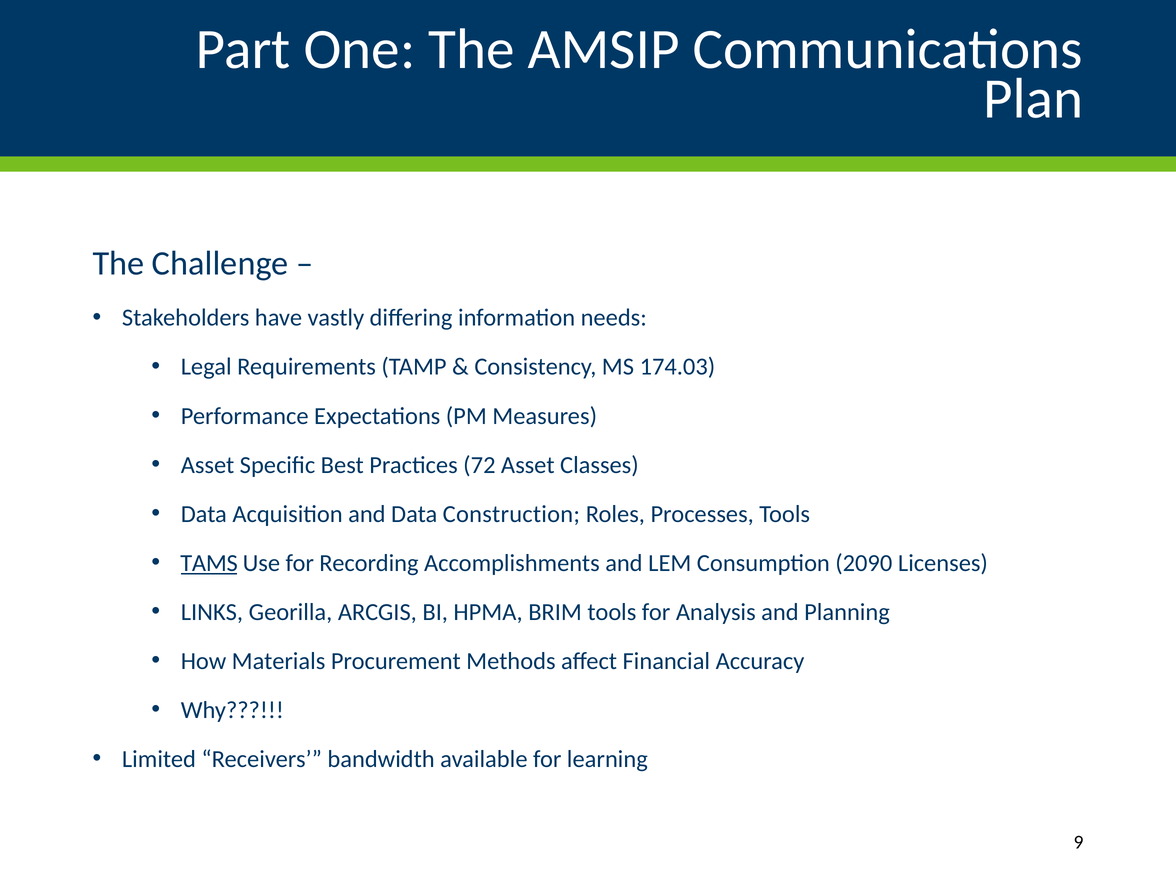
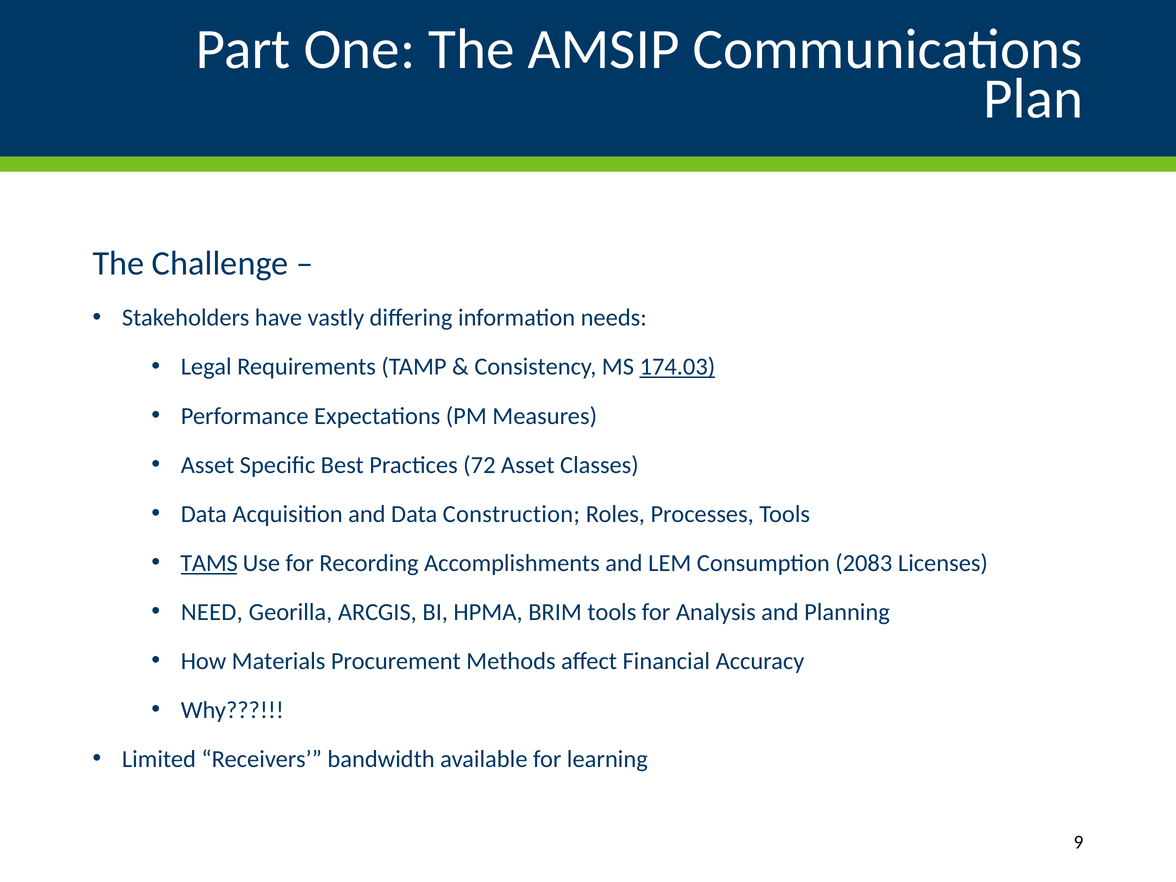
174.03 underline: none -> present
2090: 2090 -> 2083
LINKS: LINKS -> NEED
